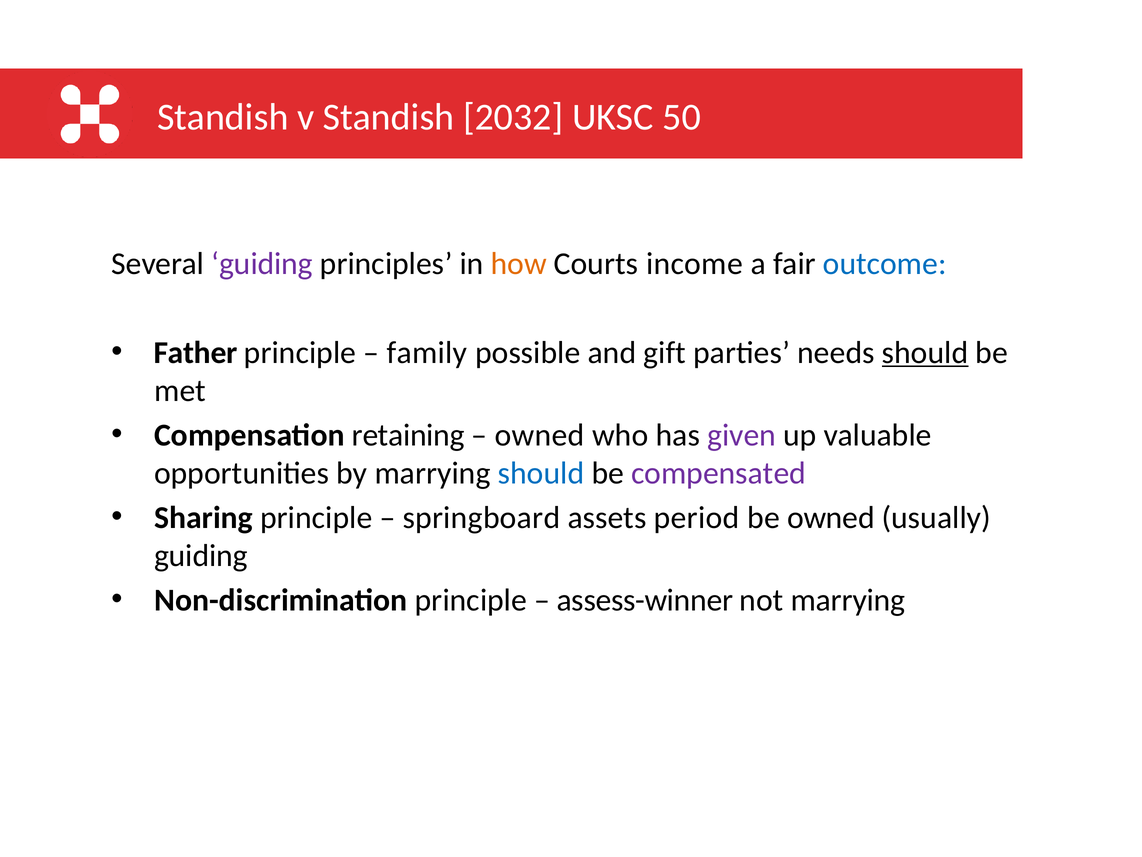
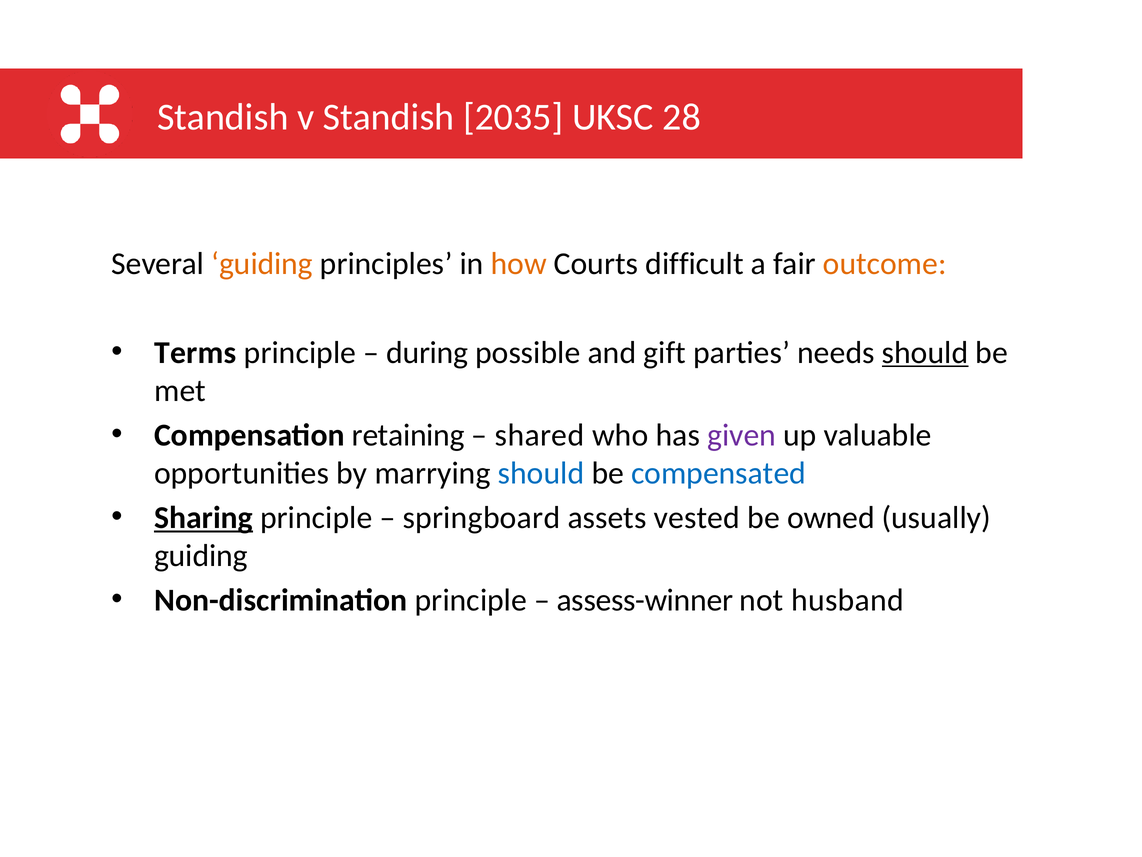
2032: 2032 -> 2035
50: 50 -> 28
guiding at (262, 264) colour: purple -> orange
income: income -> difficult
outcome colour: blue -> orange
Father: Father -> Terms
family: family -> during
owned at (540, 435): owned -> shared
compensated colour: purple -> blue
Sharing underline: none -> present
period: period -> vested
not marrying: marrying -> husband
